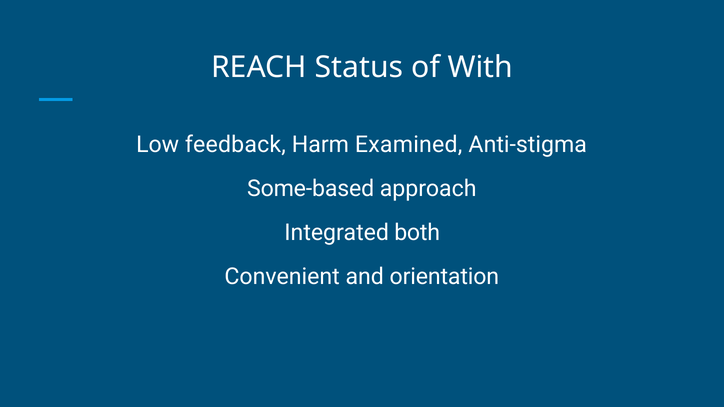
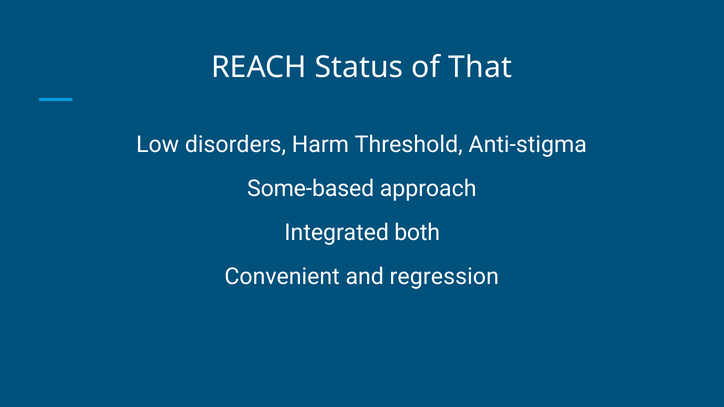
With: With -> That
feedback: feedback -> disorders
Examined: Examined -> Threshold
orientation: orientation -> regression
